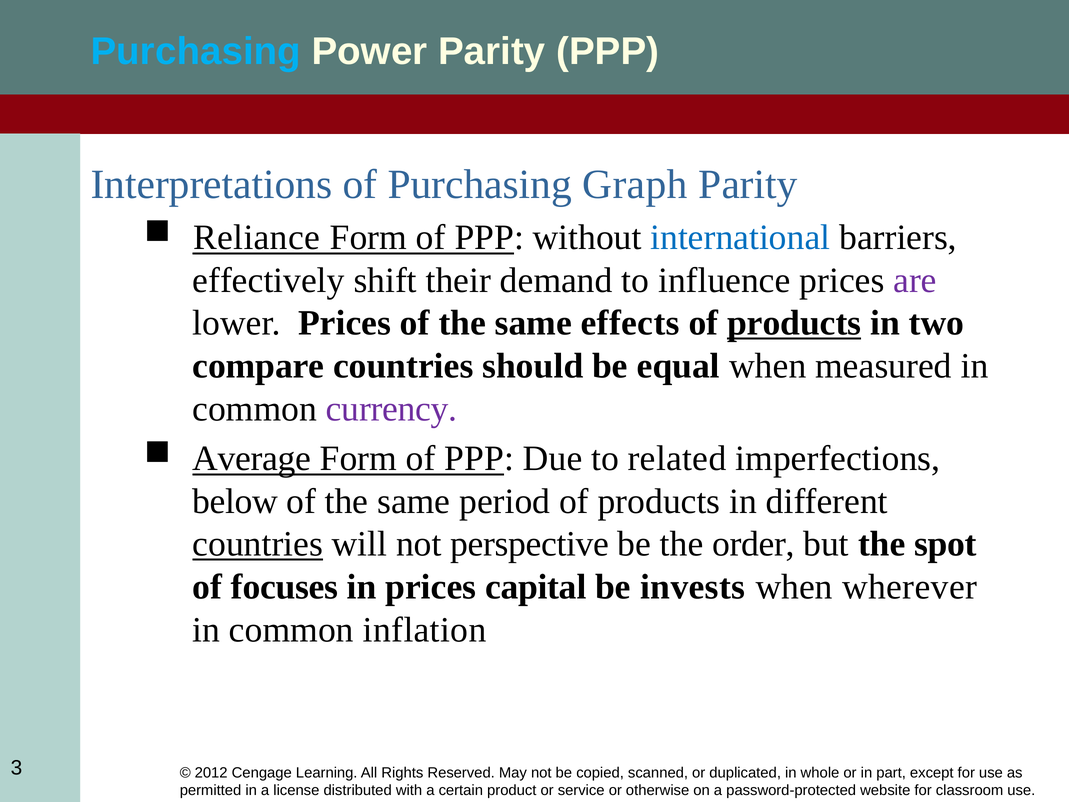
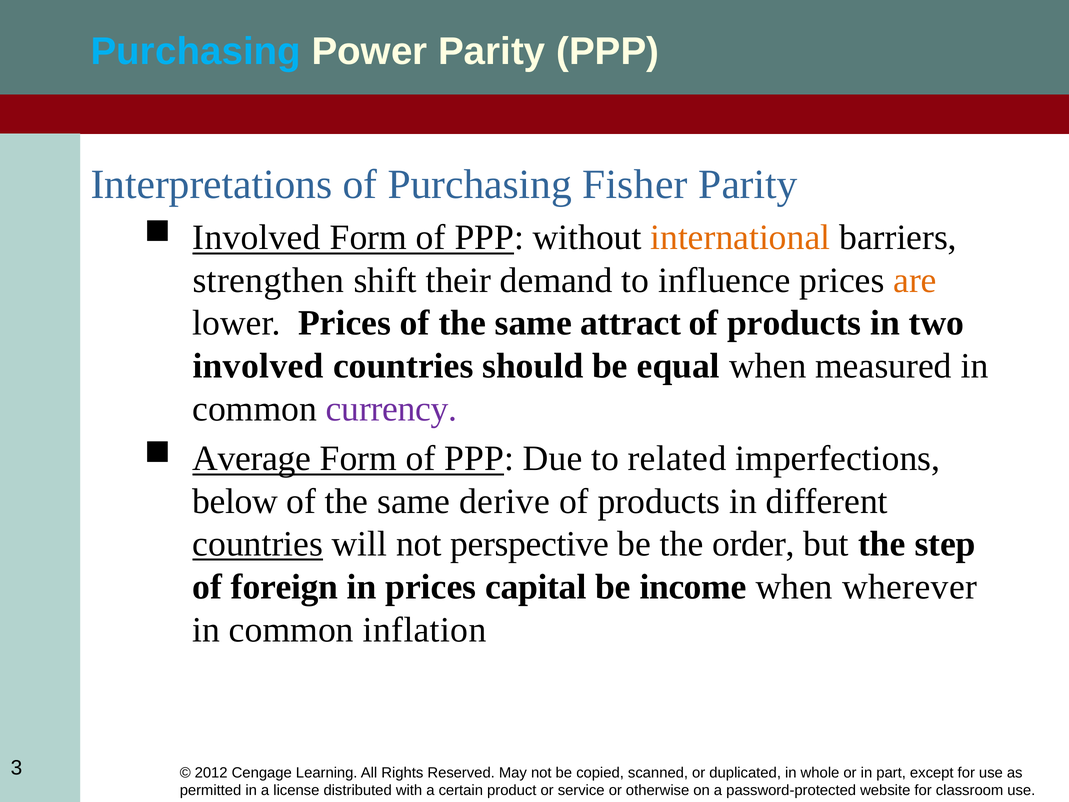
Graph: Graph -> Fisher
Reliance at (257, 238): Reliance -> Involved
international colour: blue -> orange
effectively: effectively -> strengthen
are colour: purple -> orange
effects: effects -> attract
products at (794, 323) underline: present -> none
compare at (258, 366): compare -> involved
period: period -> derive
spot: spot -> step
focuses: focuses -> foreign
invests: invests -> income
